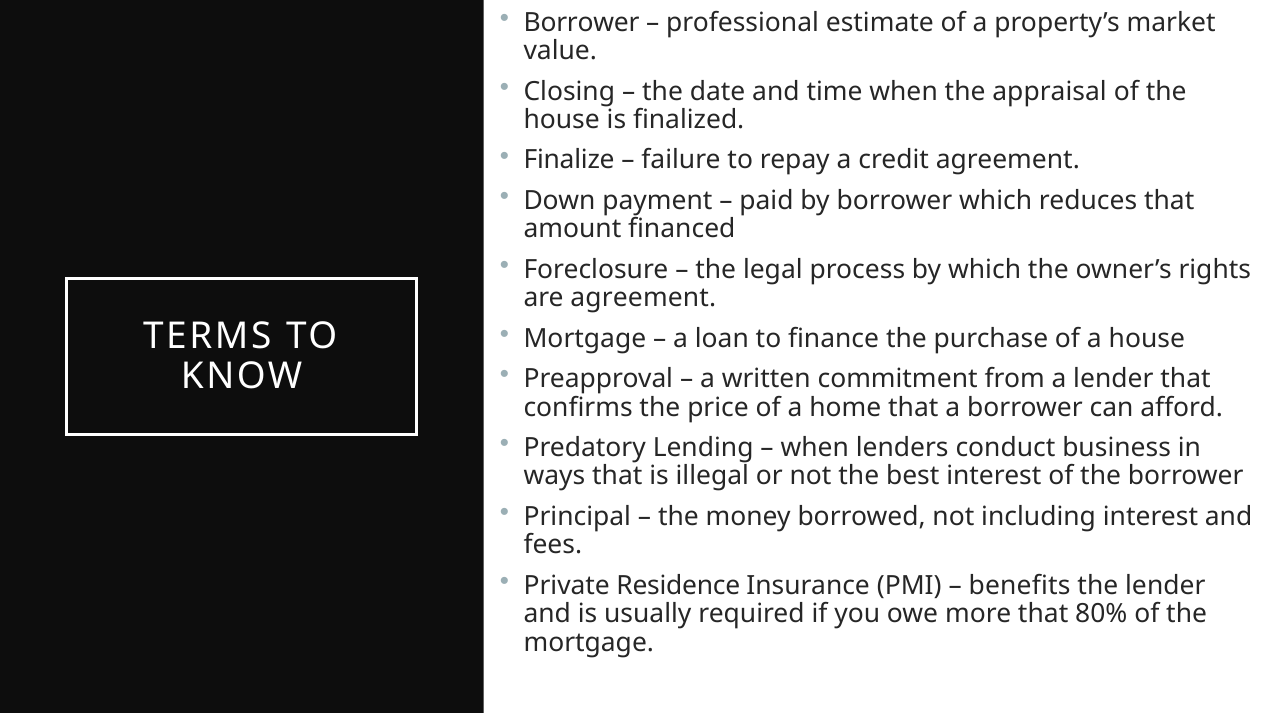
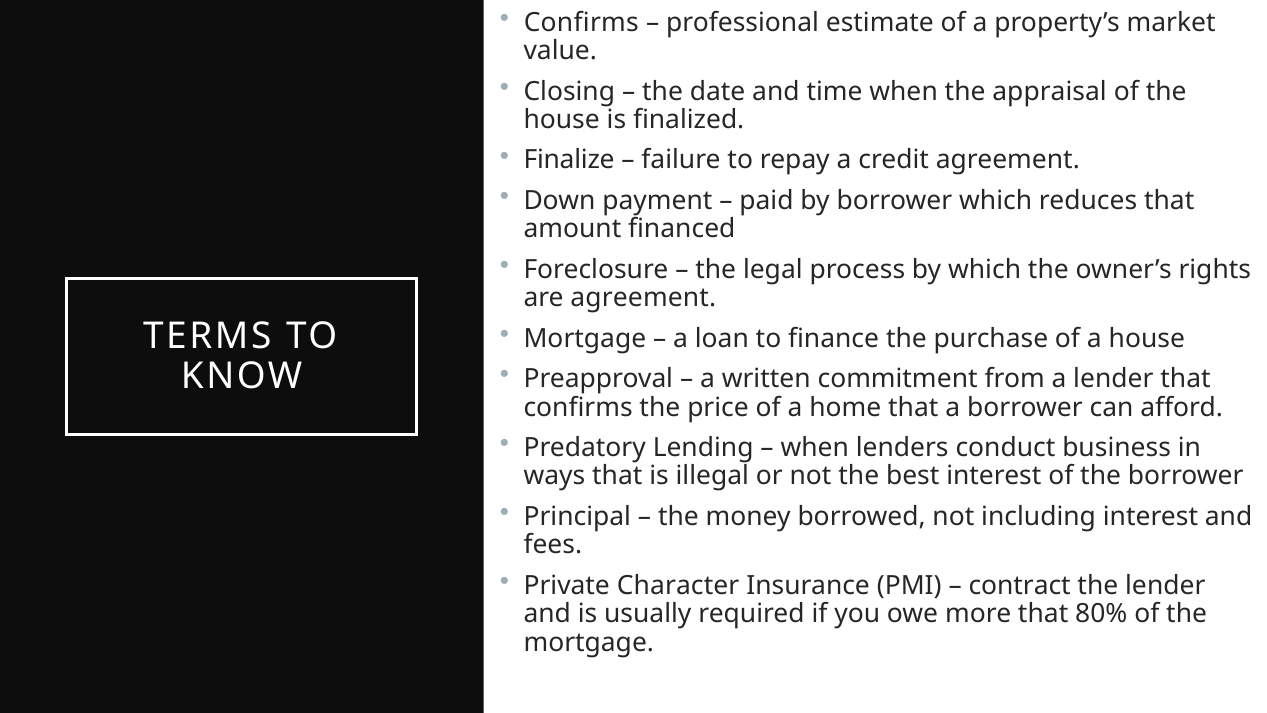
Borrower at (582, 22): Borrower -> Confirms
Residence: Residence -> Character
benefits: benefits -> contract
